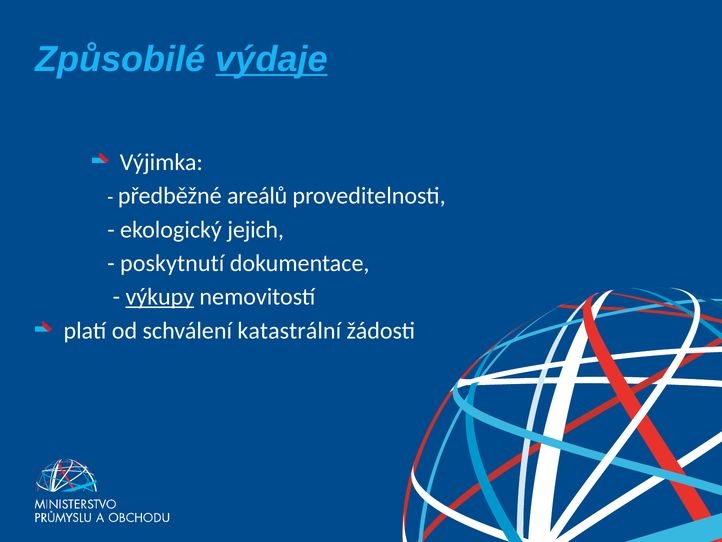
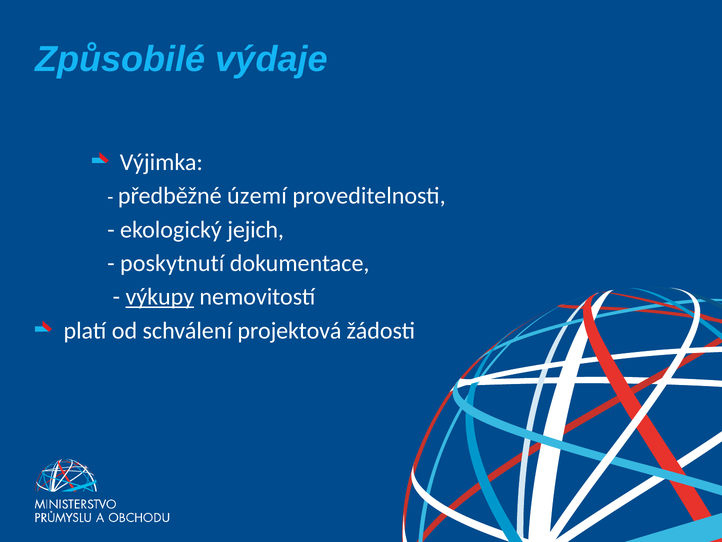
výdaje underline: present -> none
areálů: areálů -> území
katastrální: katastrální -> projektová
